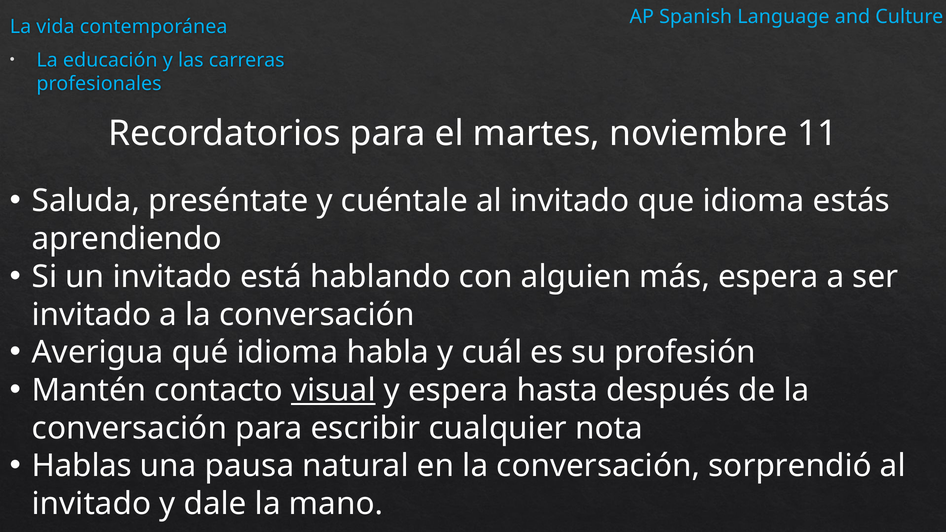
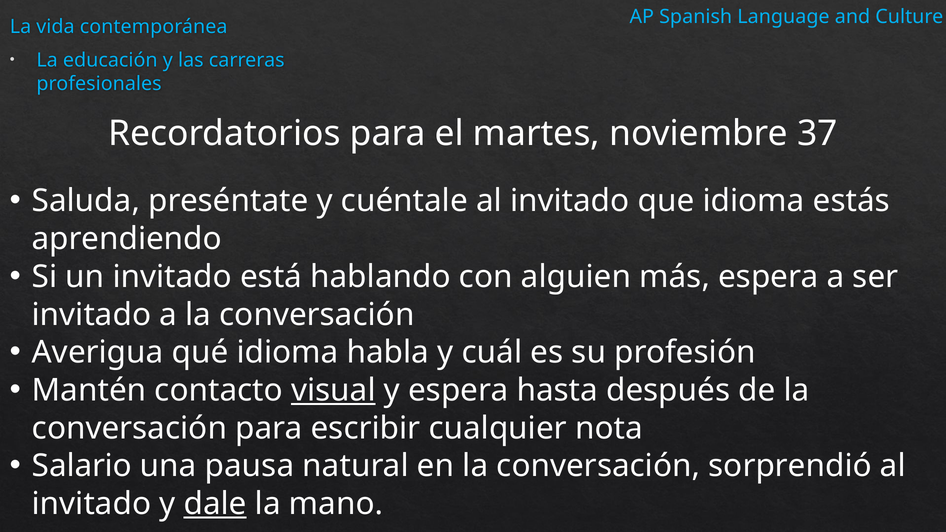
11: 11 -> 37
Hablas: Hablas -> Salario
dale underline: none -> present
